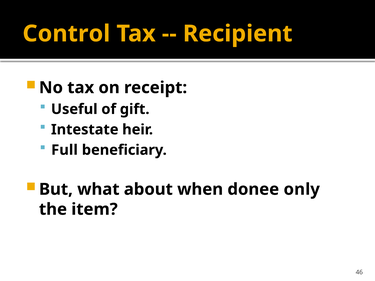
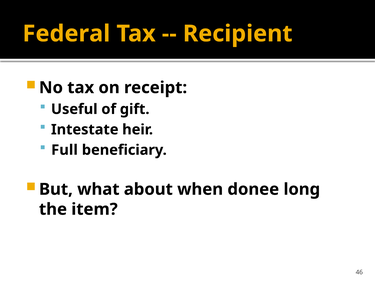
Control: Control -> Federal
only: only -> long
